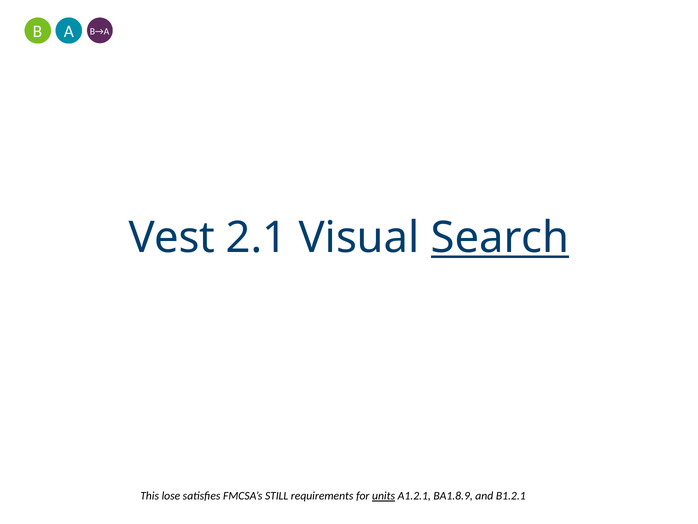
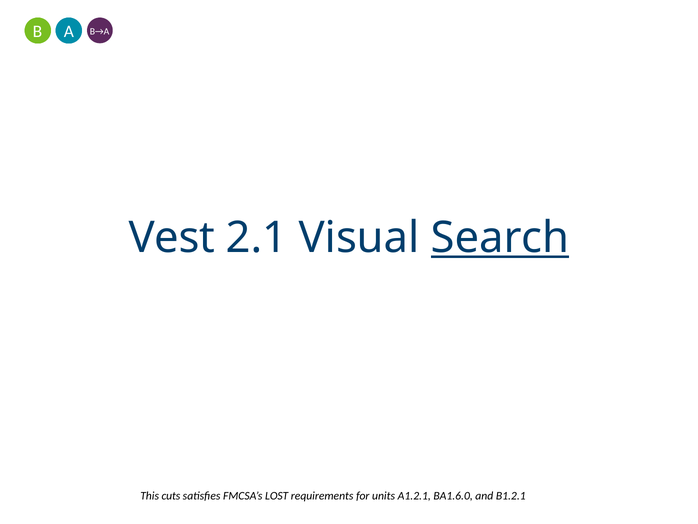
lose: lose -> cuts
STILL: STILL -> LOST
units underline: present -> none
BA1.8.9: BA1.8.9 -> BA1.6.0
